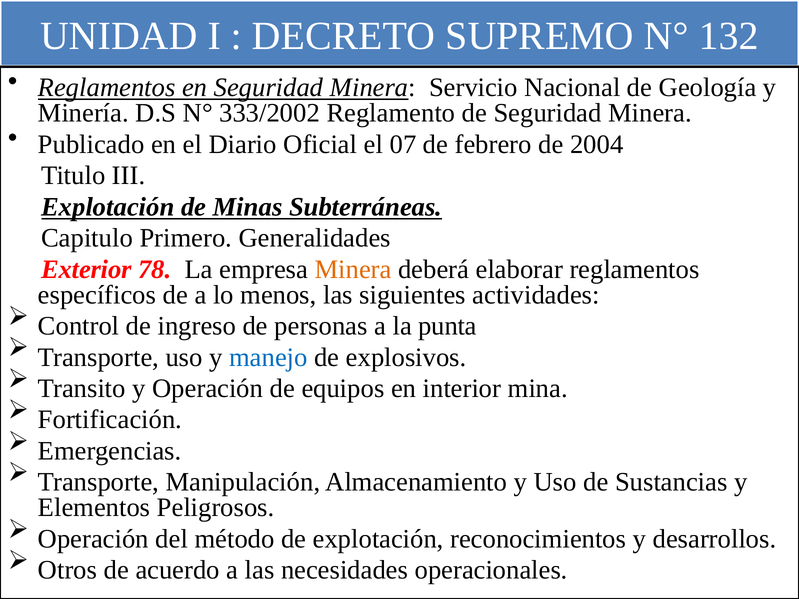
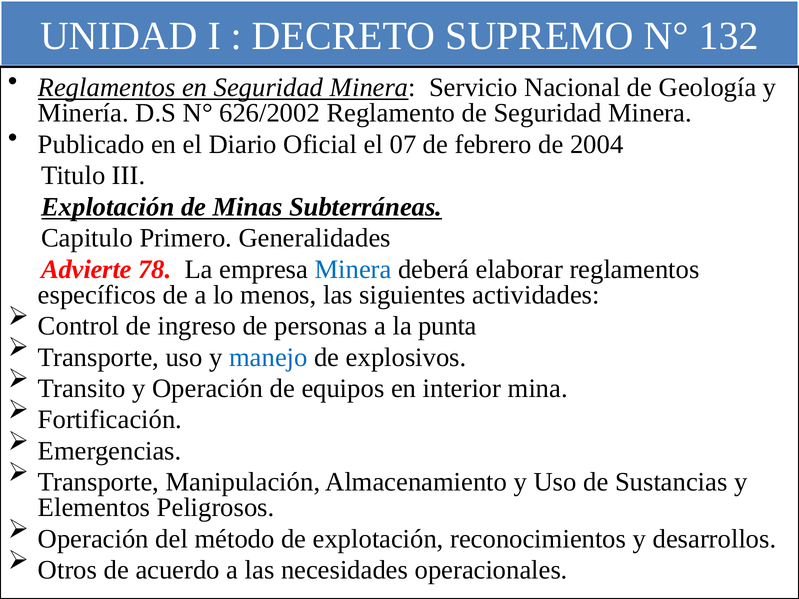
333/2002: 333/2002 -> 626/2002
Exterior: Exterior -> Advierte
Minera at (353, 269) colour: orange -> blue
